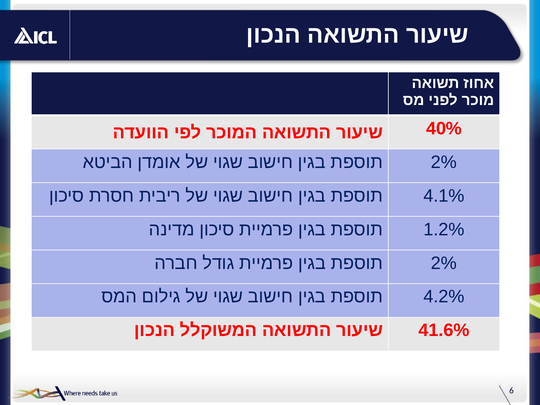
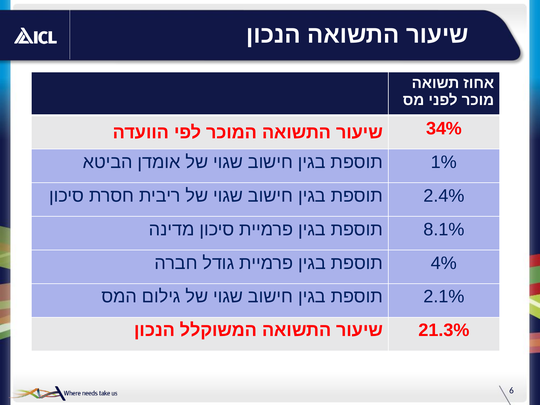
40%: 40% -> 34%
2% at (444, 162): 2% -> 1%
4.1%: 4.1% -> 2.4%
1.2%: 1.2% -> 8.1%
2% at (444, 263): 2% -> 4%
4.2%: 4.2% -> 2.1%
41.6%: 41.6% -> 21.3%
